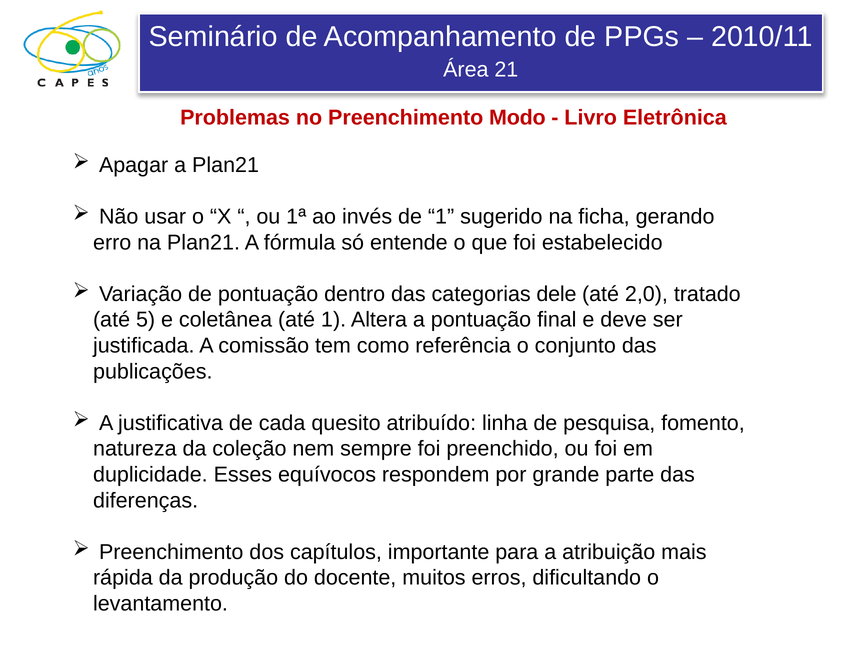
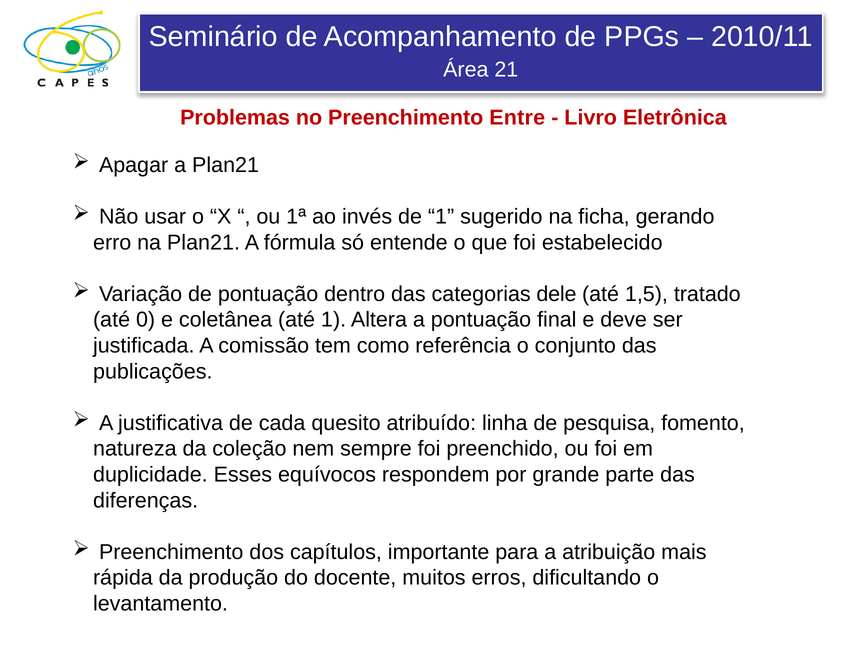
Modo: Modo -> Entre
2,0: 2,0 -> 1,5
5: 5 -> 0
